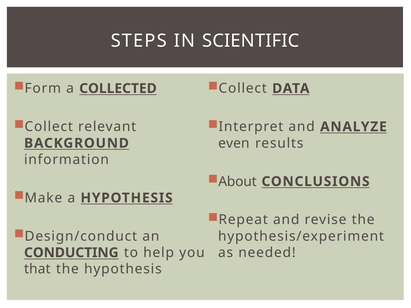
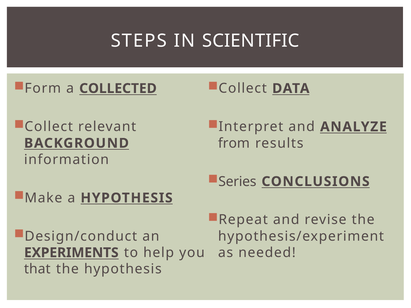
even: even -> from
About: About -> Series
CONDUCTING: CONDUCTING -> EXPERIMENTS
